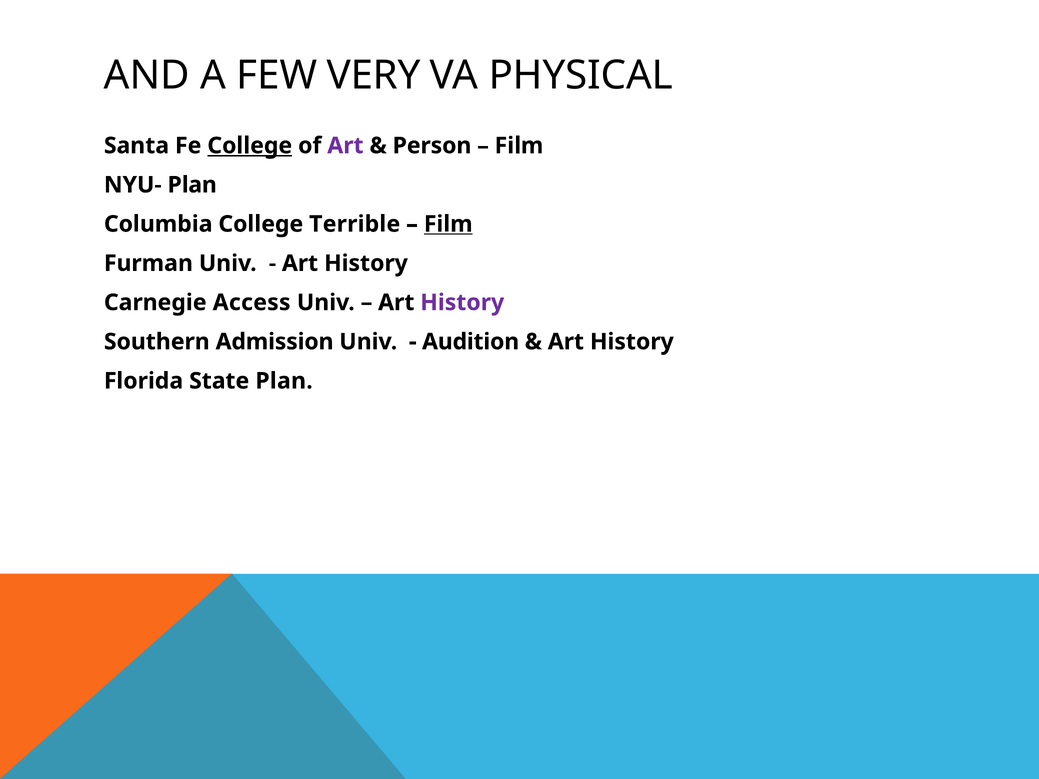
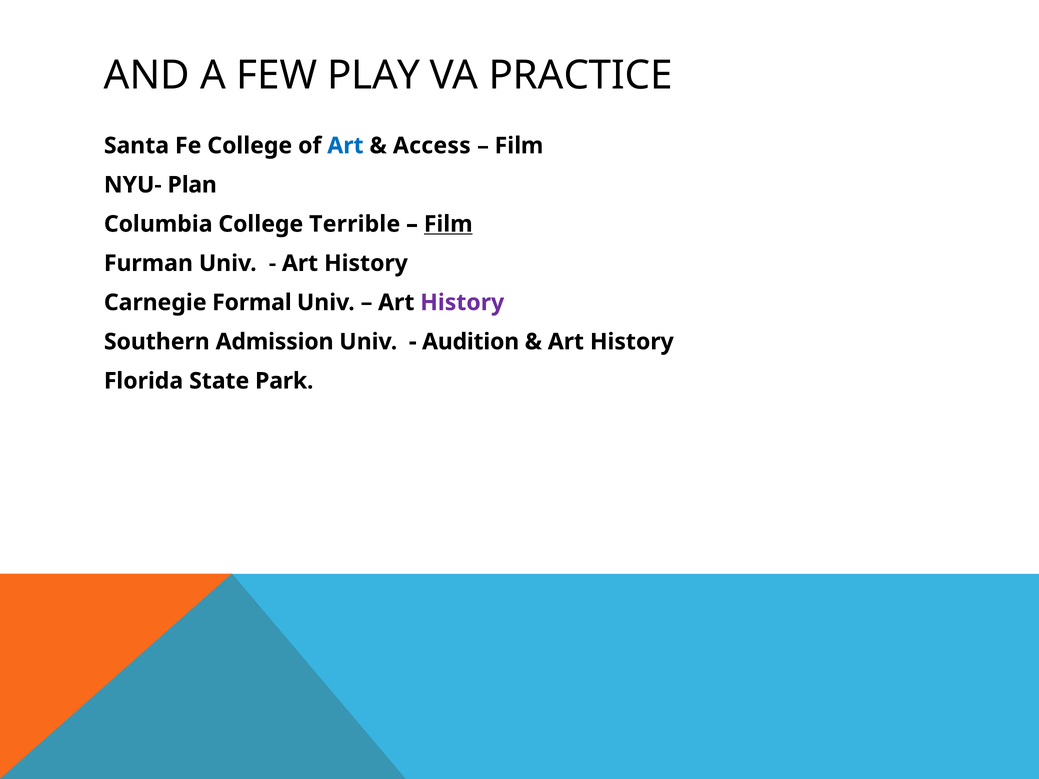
VERY: VERY -> PLAY
PHYSICAL: PHYSICAL -> PRACTICE
College at (250, 146) underline: present -> none
Art at (345, 146) colour: purple -> blue
Person: Person -> Access
Access: Access -> Formal
State Plan: Plan -> Park
